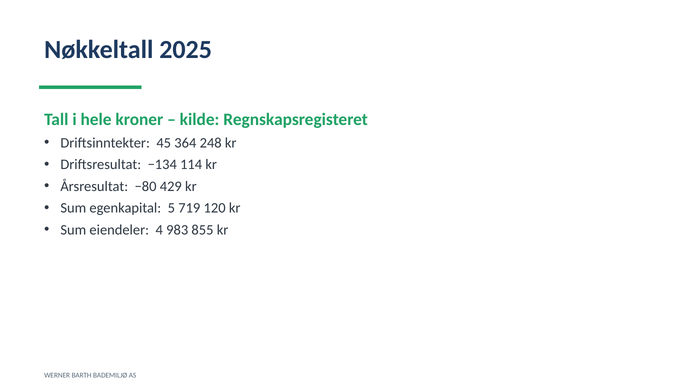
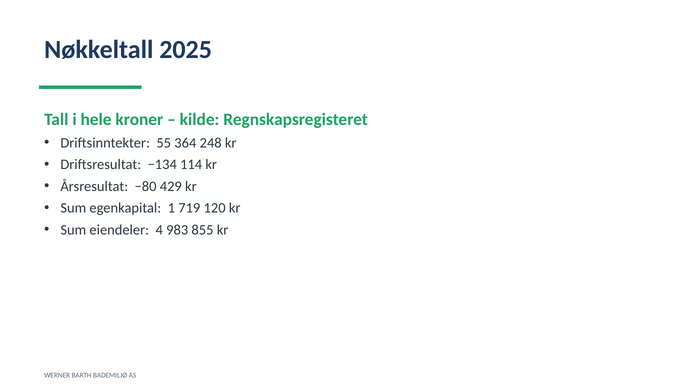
45: 45 -> 55
5: 5 -> 1
